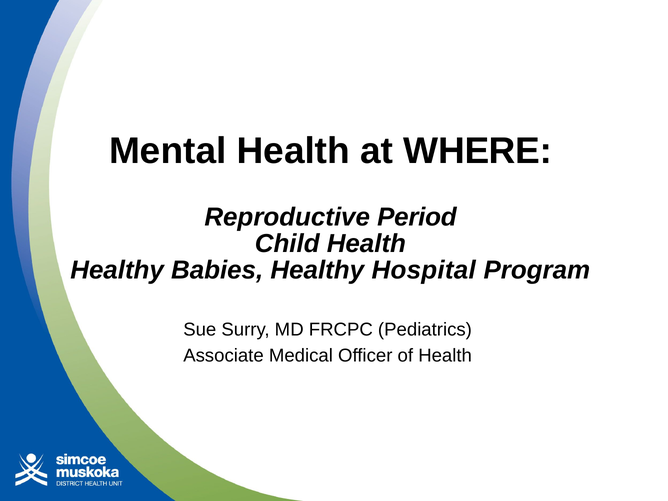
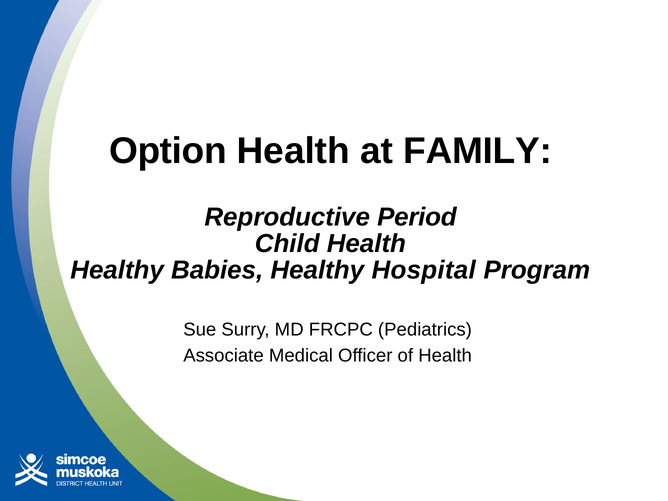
Mental: Mental -> Option
WHERE: WHERE -> FAMILY
